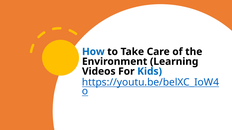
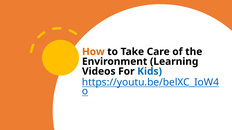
How colour: blue -> orange
